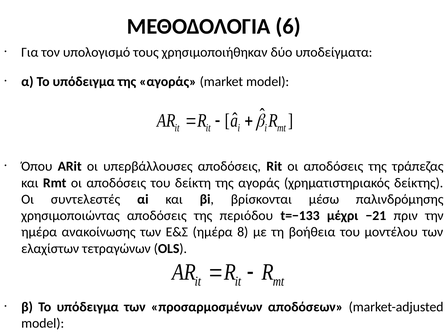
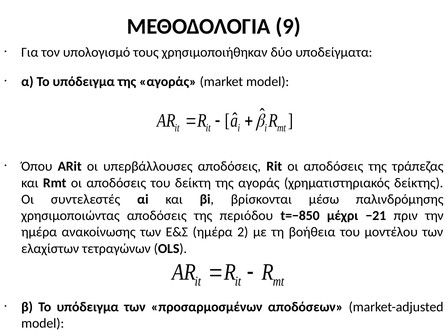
6: 6 -> 9
t=−133: t=−133 -> t=−850
8: 8 -> 2
